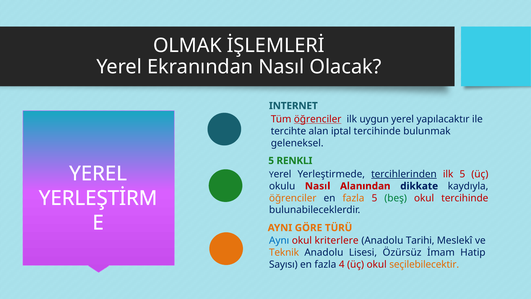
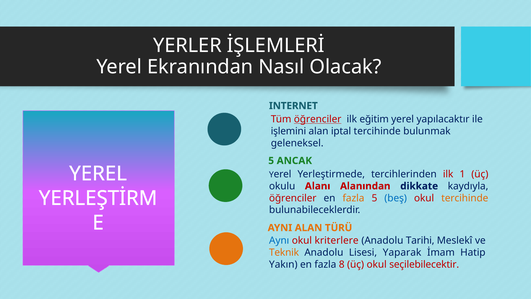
OLMAK: OLMAK -> YERLER
uygun: uygun -> eğitim
tercihte: tercihte -> işlemini
RENKLI: RENKLI -> ANCAK
tercihlerinden underline: present -> none
ilk 5: 5 -> 1
okulu Nasıl: Nasıl -> Alanı
öğrenciler at (293, 198) colour: orange -> red
beş colour: green -> blue
tercihinde at (465, 198) colour: red -> orange
AYNI GÖRE: GÖRE -> ALAN
Özürsüz: Özürsüz -> Yaparak
Sayısı: Sayısı -> Yakın
4: 4 -> 8
seçilebilecektir colour: orange -> red
